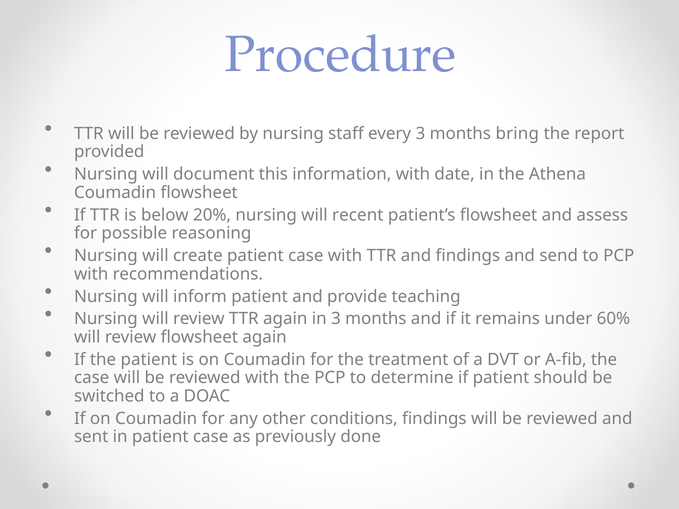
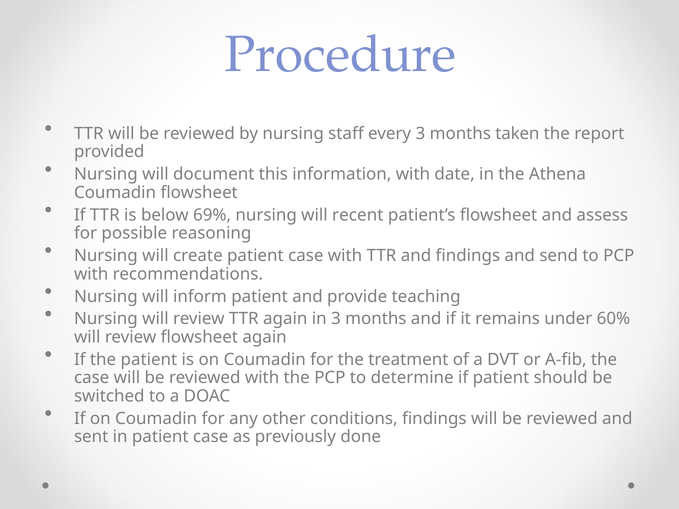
bring: bring -> taken
20%: 20% -> 69%
